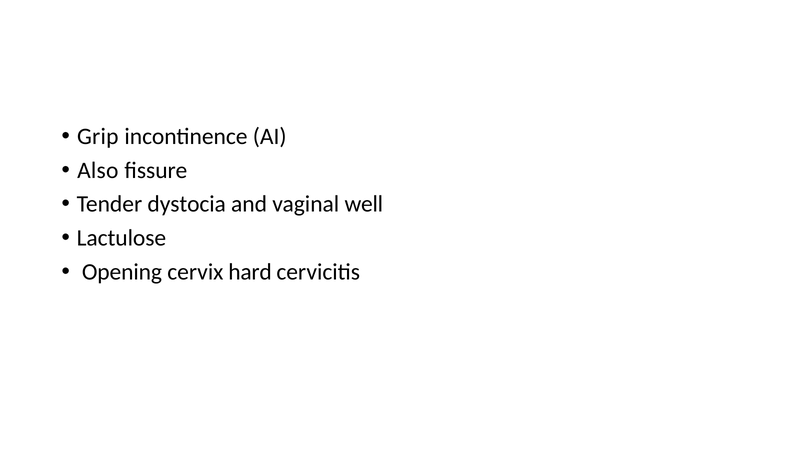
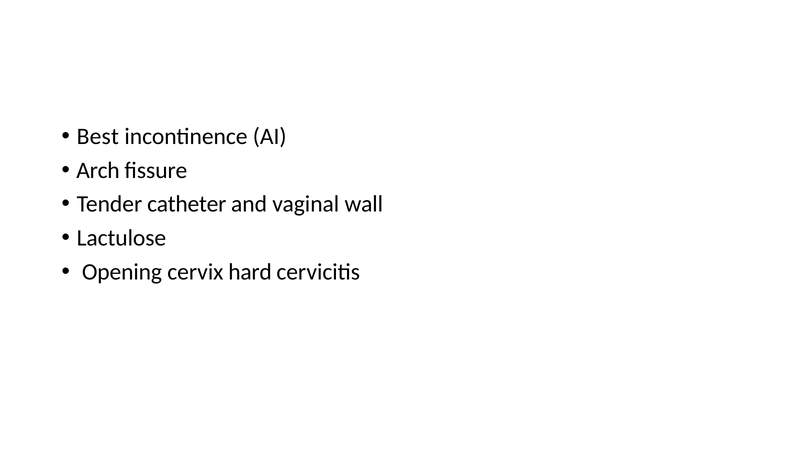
Grip: Grip -> Best
Also: Also -> Arch
dystocia: dystocia -> catheter
well: well -> wall
